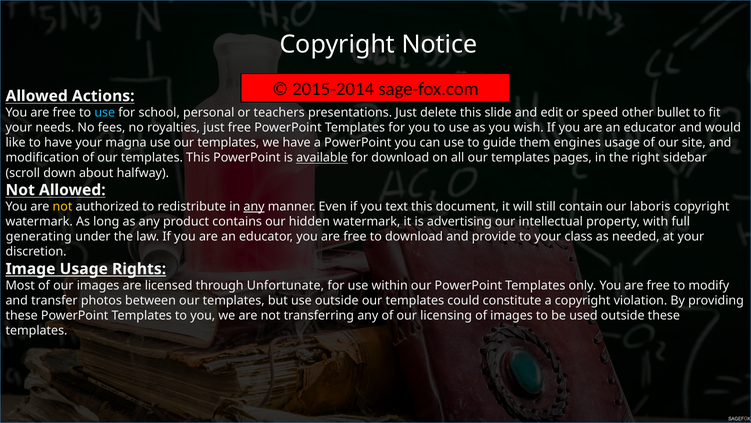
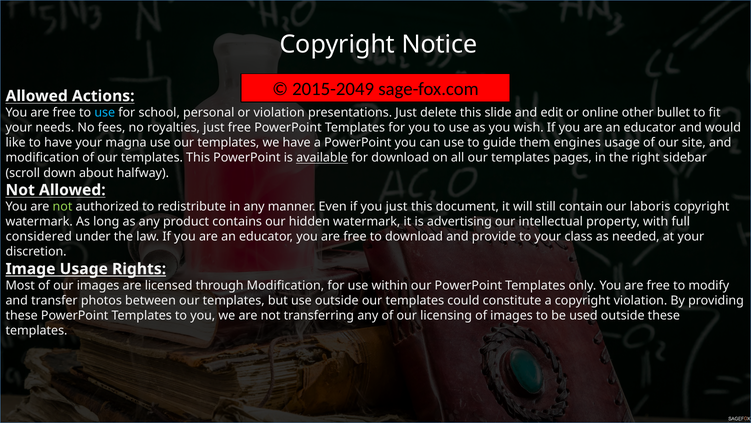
2015-2014: 2015-2014 -> 2015-2049
or teachers: teachers -> violation
speed: speed -> online
not at (62, 206) colour: yellow -> light green
any at (254, 206) underline: present -> none
you text: text -> just
generating: generating -> considered
through Unfortunate: Unfortunate -> Modification
